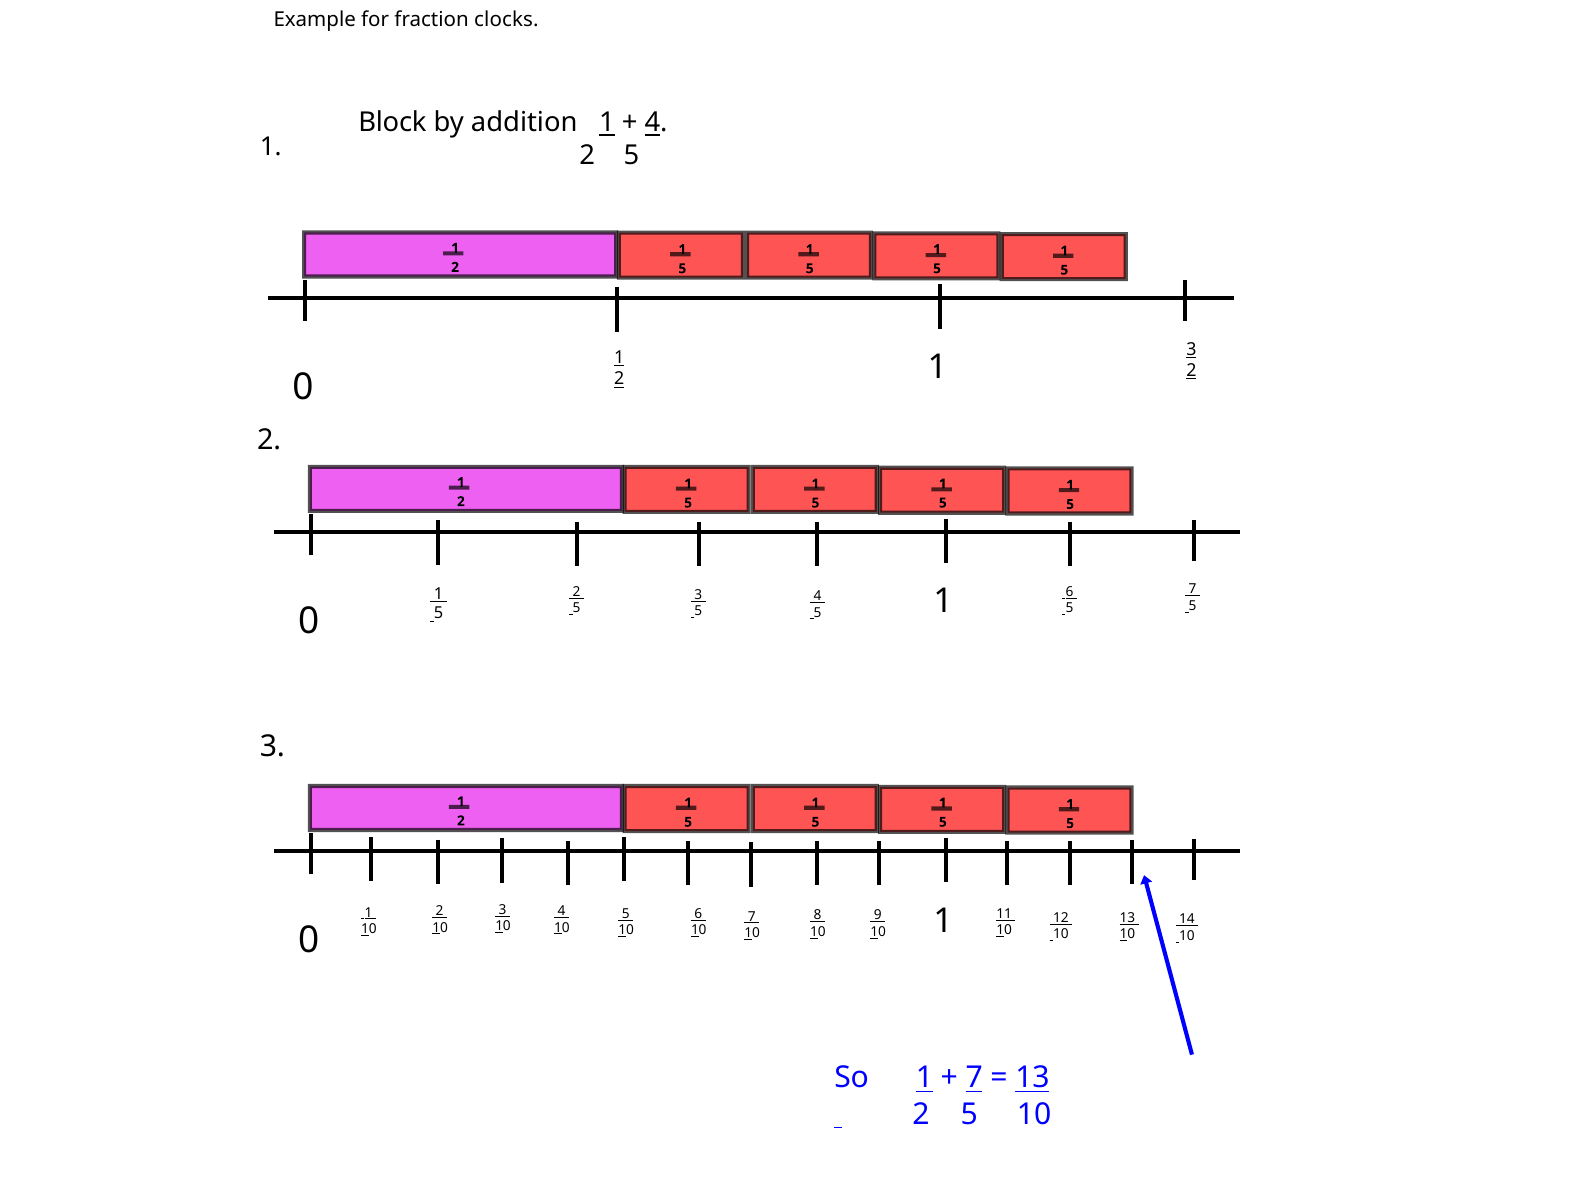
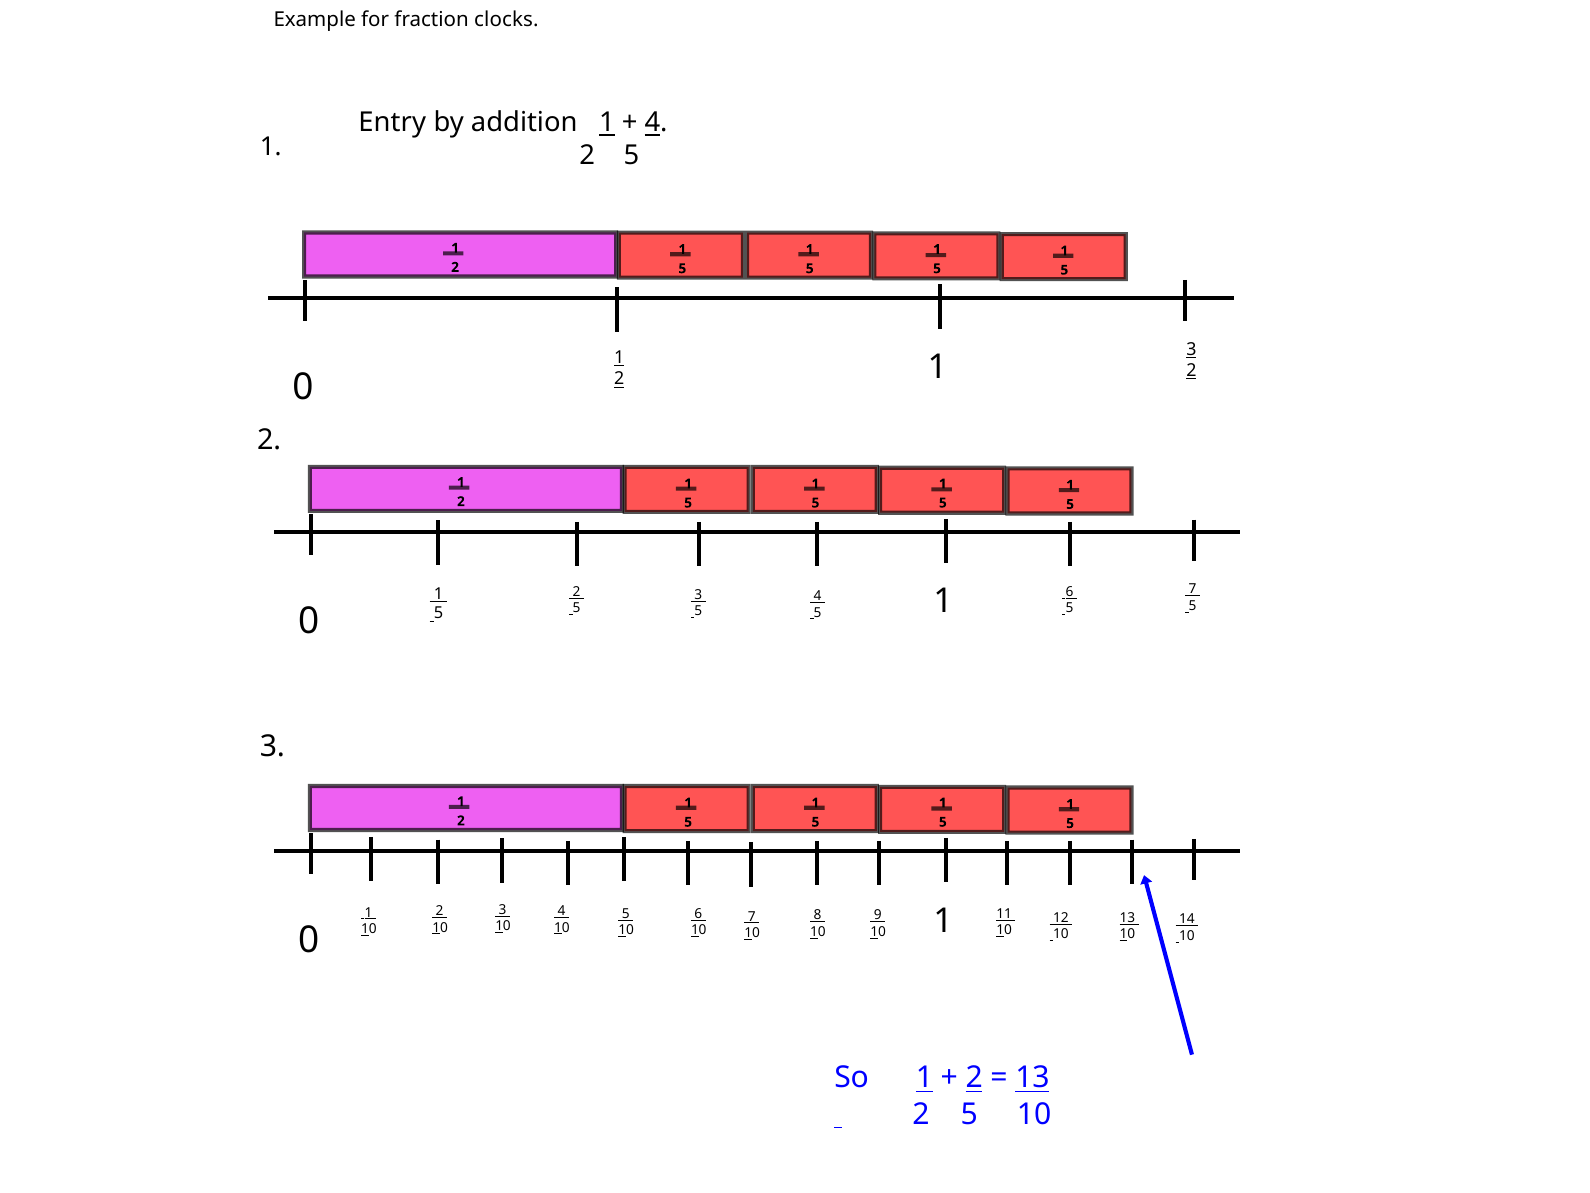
Block: Block -> Entry
7 at (974, 1077): 7 -> 2
